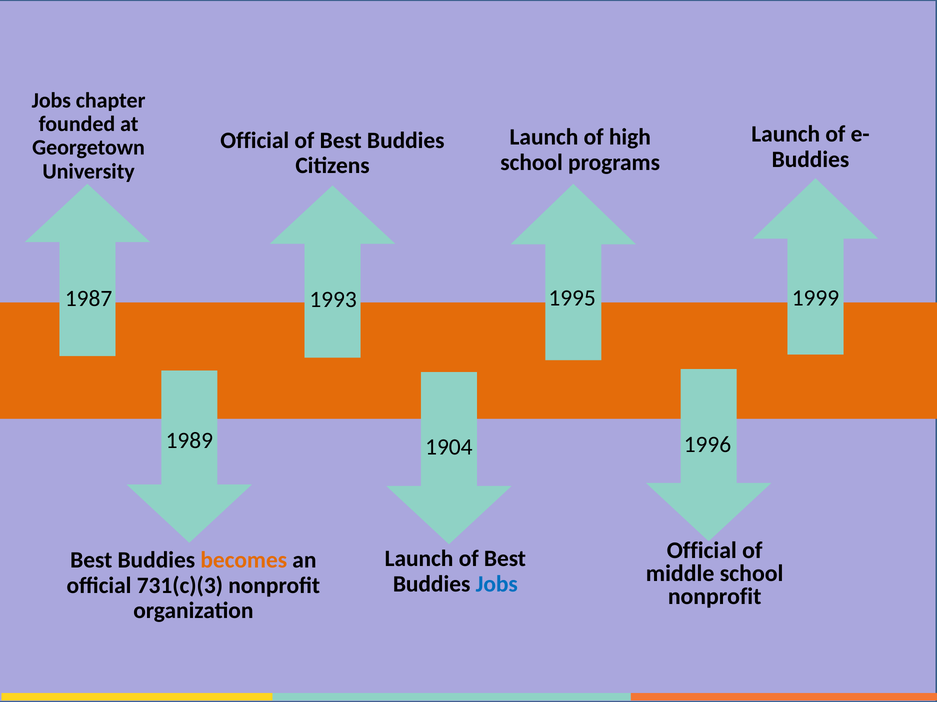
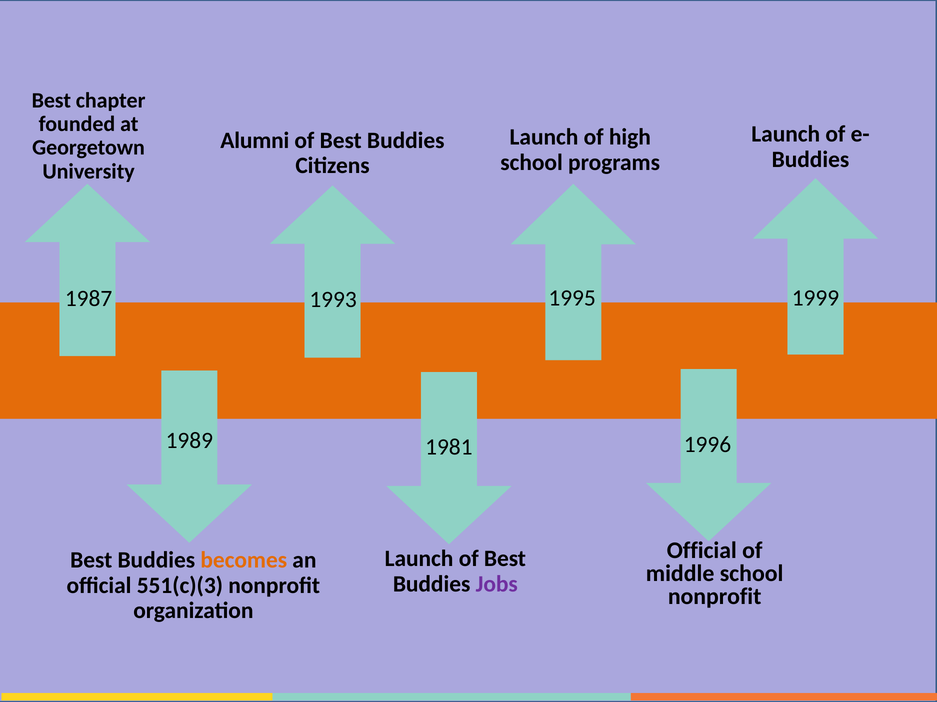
Jobs at (51, 100): Jobs -> Best
Official at (255, 141): Official -> Alumni
1904: 1904 -> 1981
Jobs at (497, 585) colour: blue -> purple
731(c)(3: 731(c)(3 -> 551(c)(3
